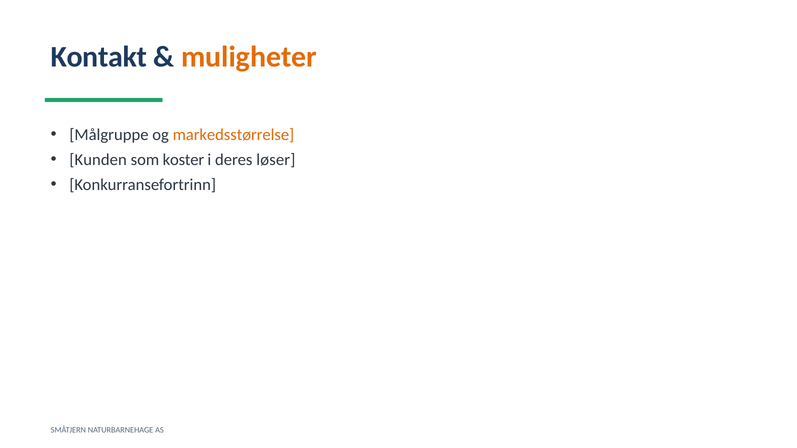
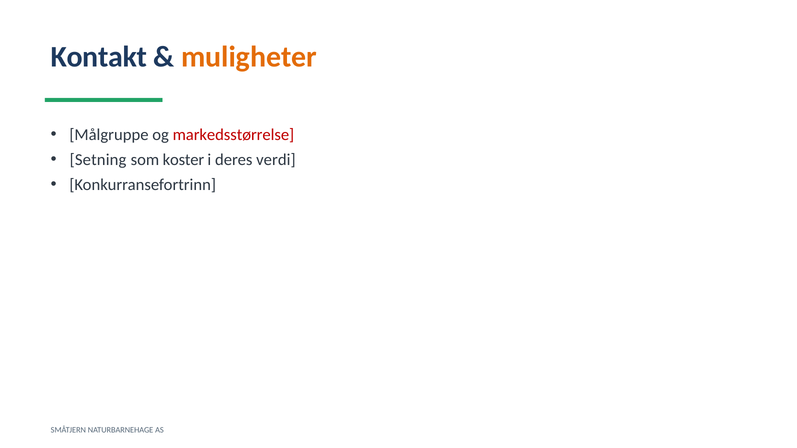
markedsstørrelse colour: orange -> red
Kunden: Kunden -> Setning
løser: løser -> verdi
